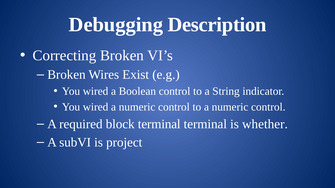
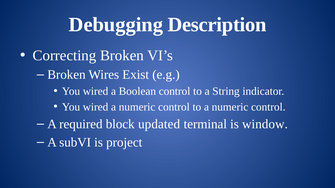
block terminal: terminal -> updated
whether: whether -> window
